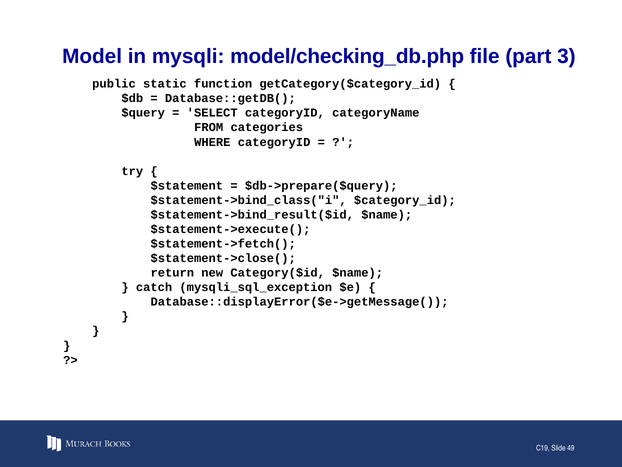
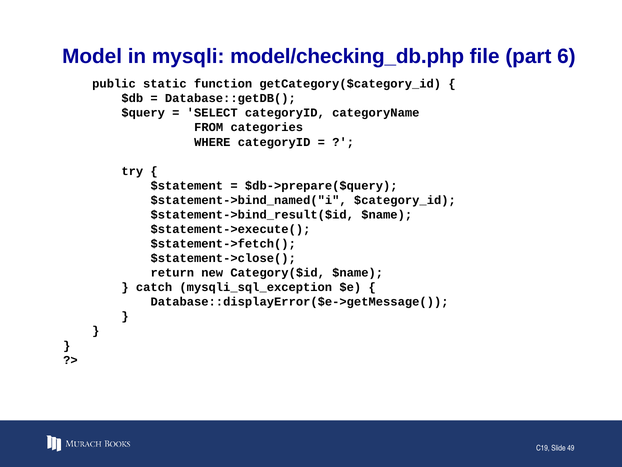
3: 3 -> 6
$statement->bind_class("i: $statement->bind_class("i -> $statement->bind_named("i
